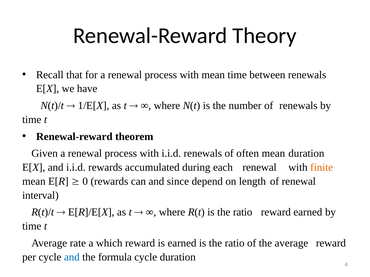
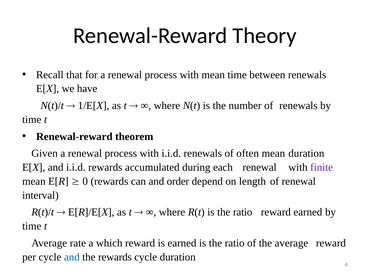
finite colour: orange -> purple
since: since -> order
the formula: formula -> rewards
